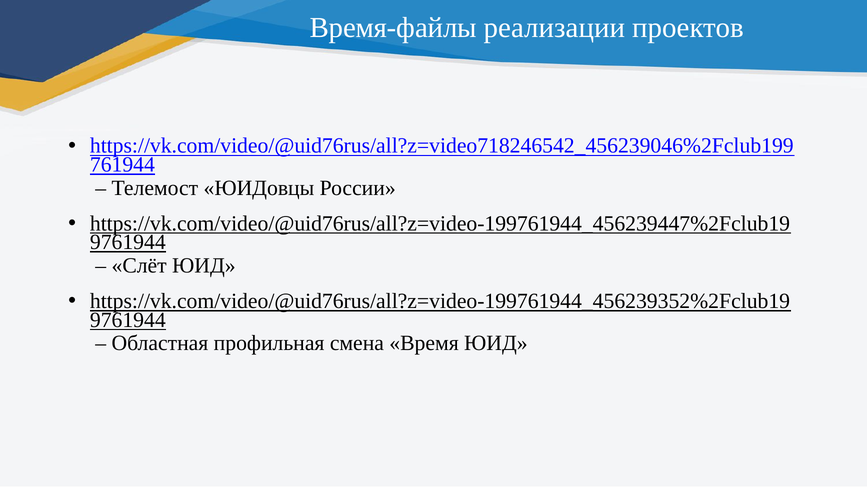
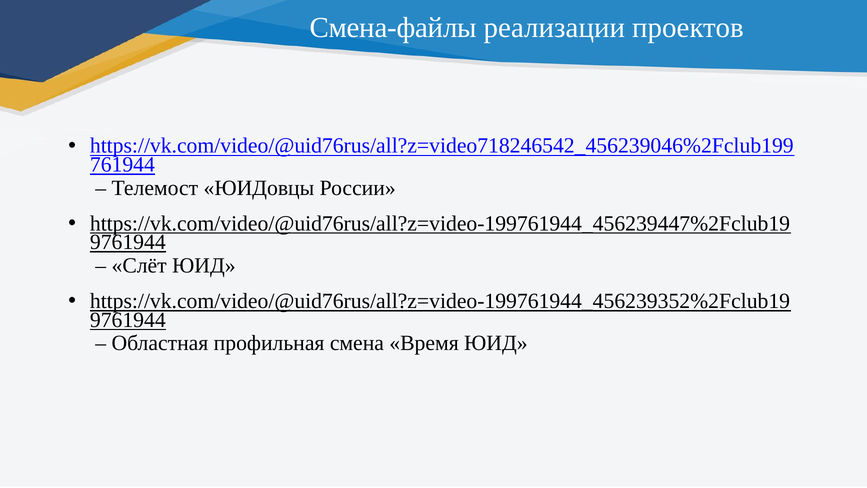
Время-файлы: Время-файлы -> Смена-файлы
